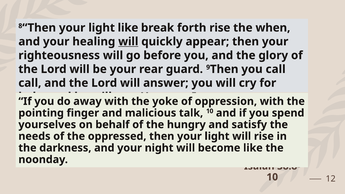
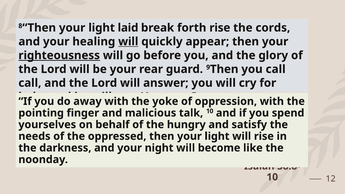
light like: like -> laid
when: when -> cords
righteousness underline: none -> present
